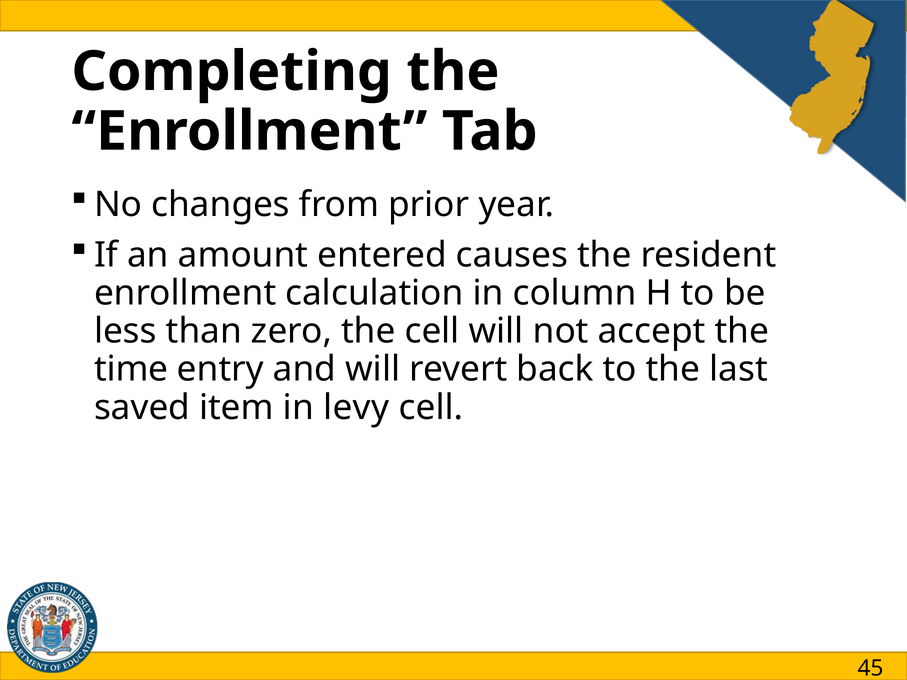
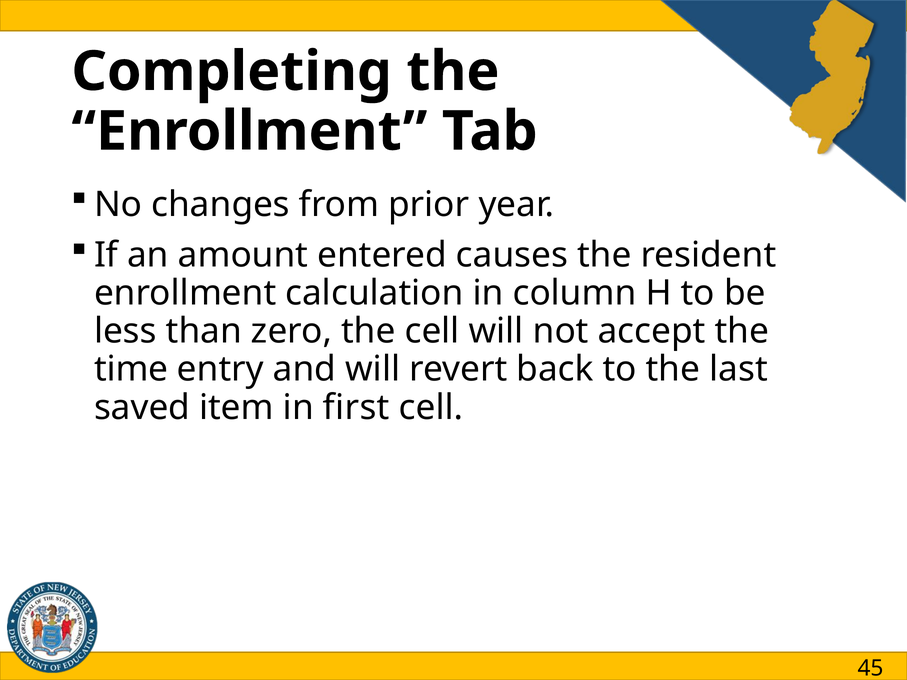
levy: levy -> first
